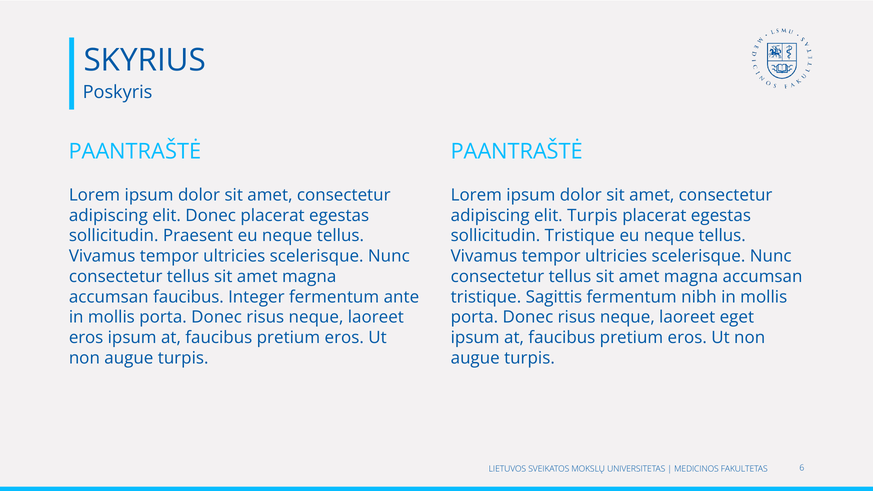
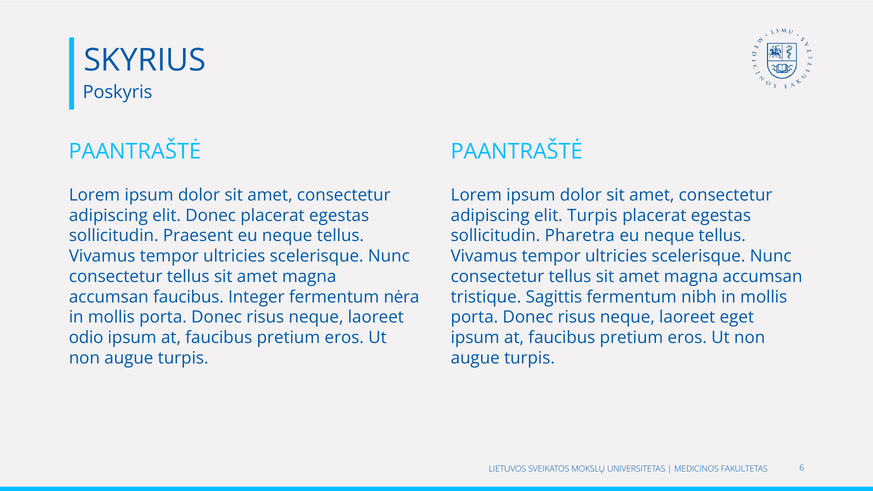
sollicitudin Tristique: Tristique -> Pharetra
ante: ante -> nėra
eros at (86, 338): eros -> odio
